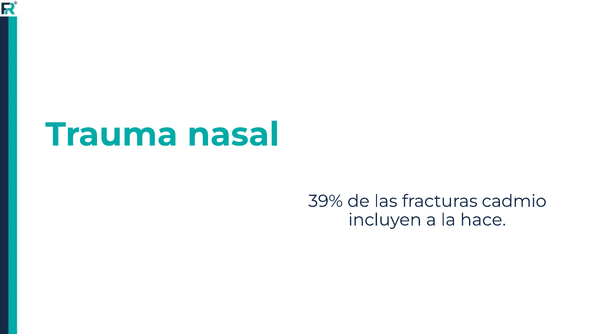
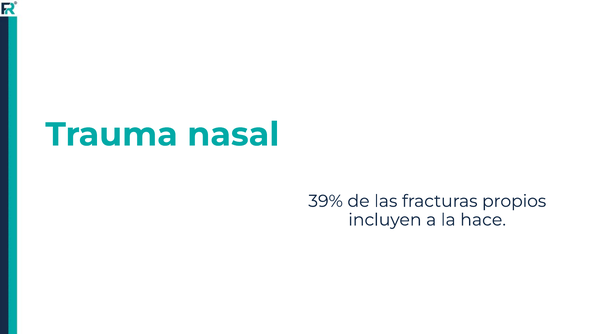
cadmio: cadmio -> propios
